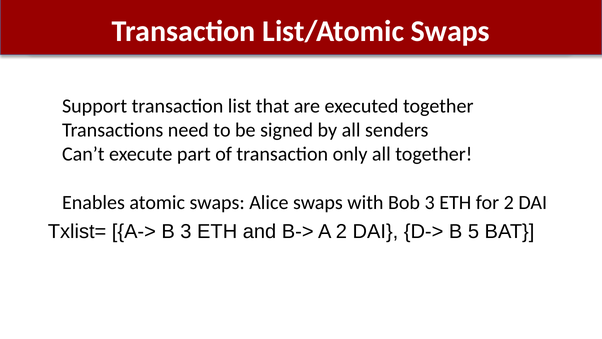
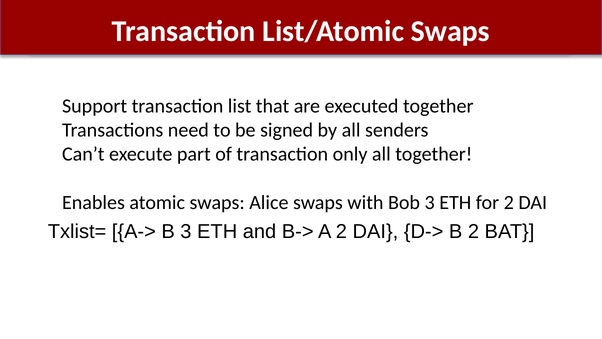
B 5: 5 -> 2
